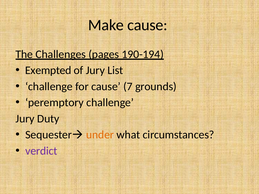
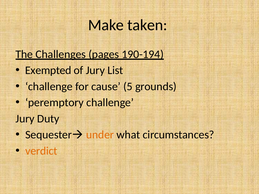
Make cause: cause -> taken
7: 7 -> 5
verdict colour: purple -> orange
